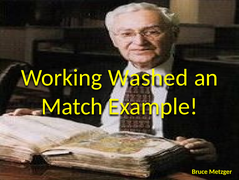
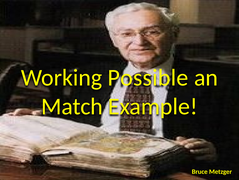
Washed: Washed -> Possible
